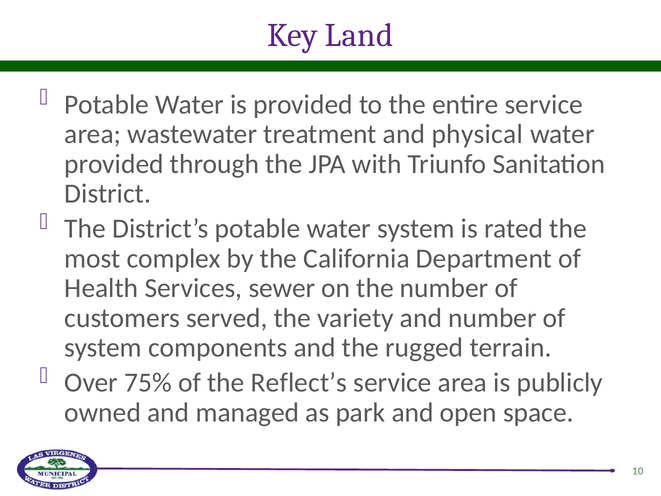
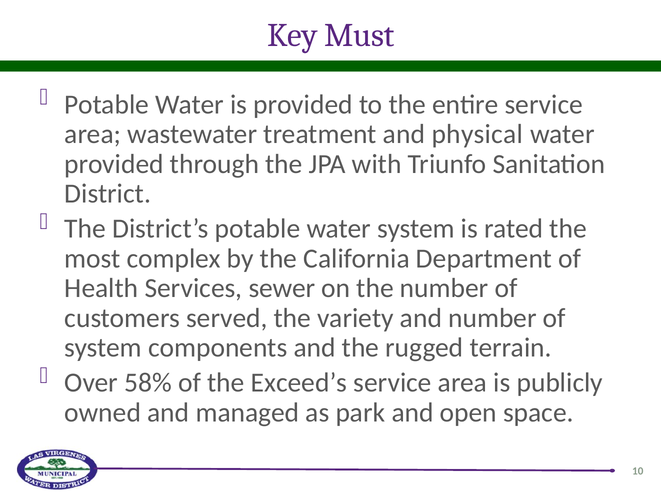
Land: Land -> Must
75%: 75% -> 58%
Reflect’s: Reflect’s -> Exceed’s
